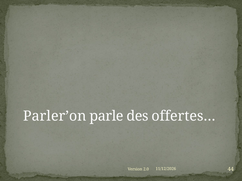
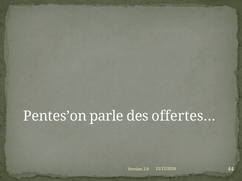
Parler’on: Parler’on -> Pentes’on
